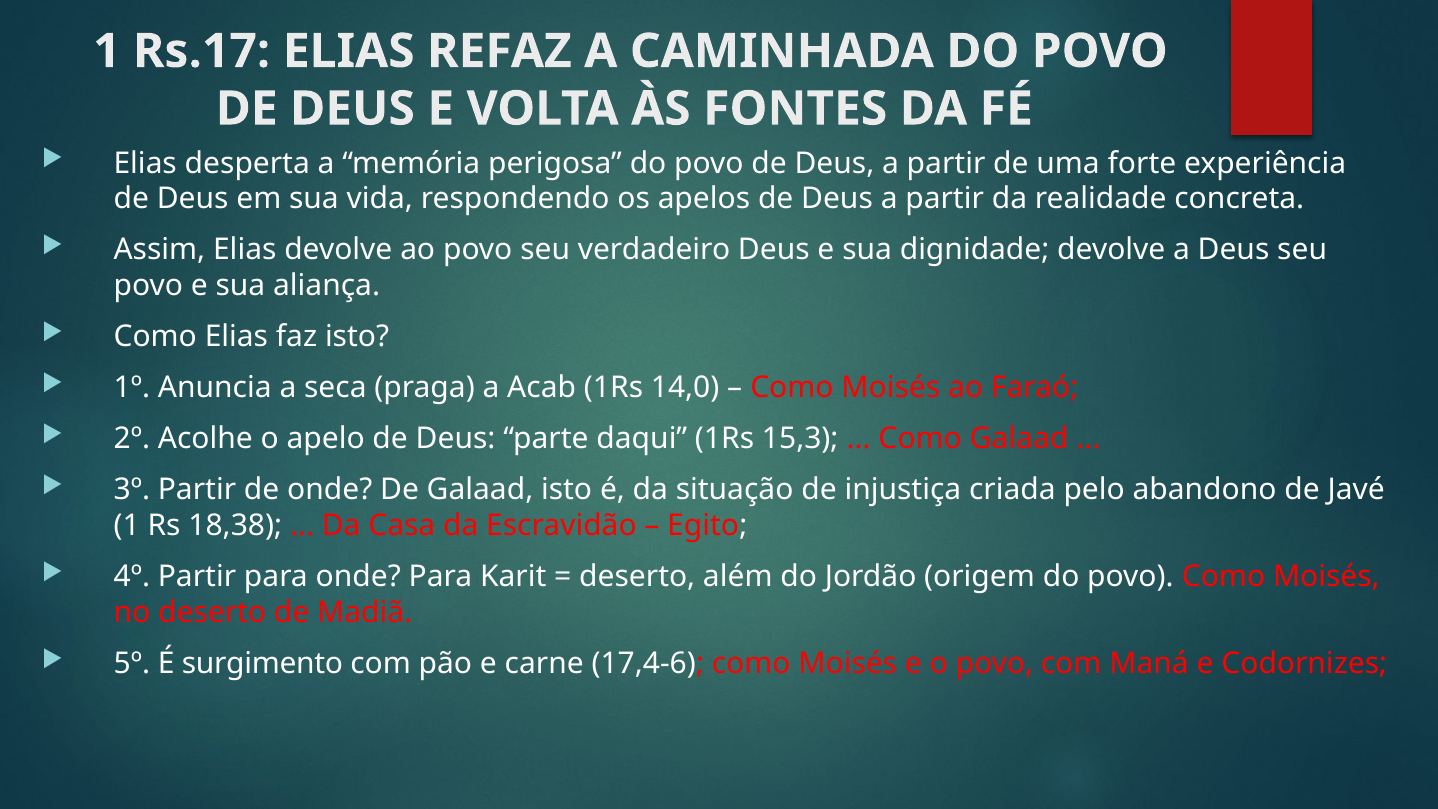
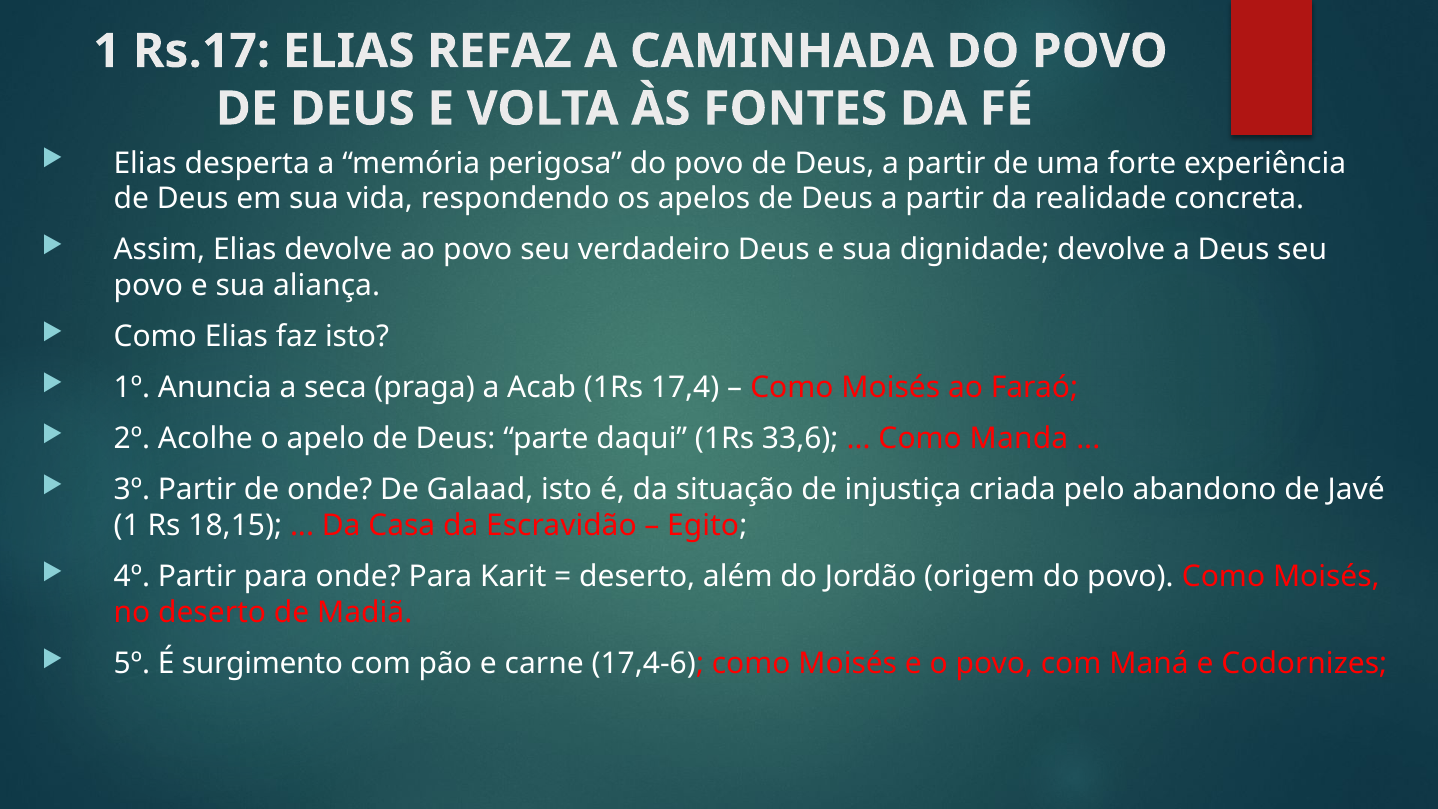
14,0: 14,0 -> 17,4
15,3: 15,3 -> 33,6
Como Galaad: Galaad -> Manda
18,38: 18,38 -> 18,15
